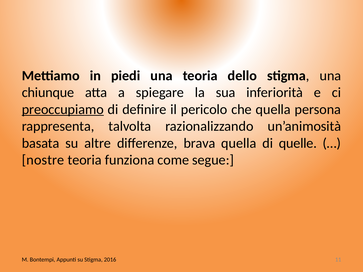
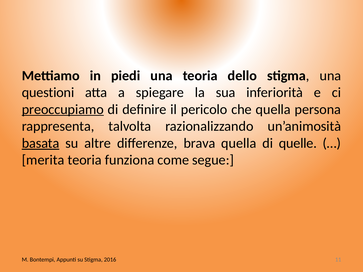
chiunque: chiunque -> questioni
basata underline: none -> present
nostre: nostre -> merita
